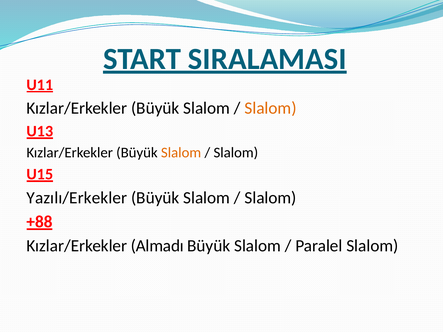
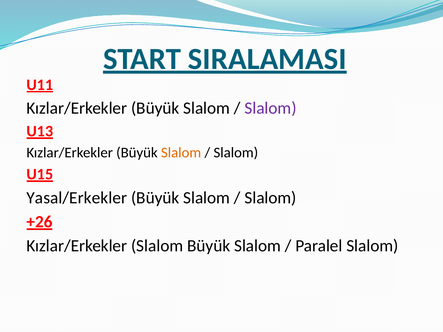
Slalom at (271, 108) colour: orange -> purple
Yazılı/Erkekler: Yazılı/Erkekler -> Yasal/Erkekler
+88: +88 -> +26
Kızlar/Erkekler Almadı: Almadı -> Slalom
